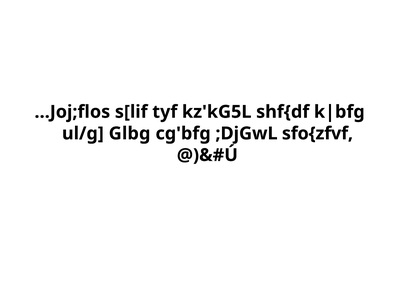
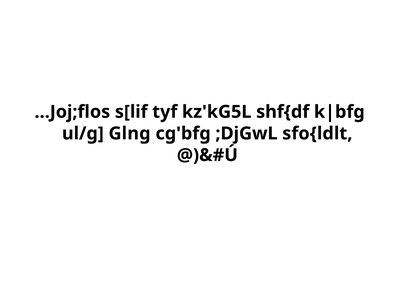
Glbg: Glbg -> Glng
sfo{zfvf: sfo{zfvf -> sfo{ldlt
